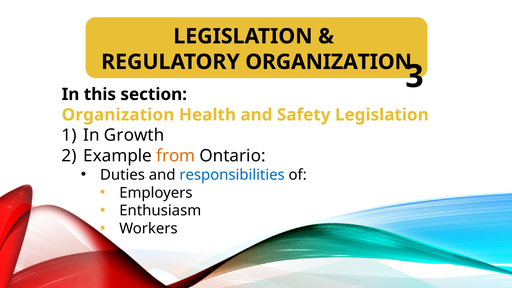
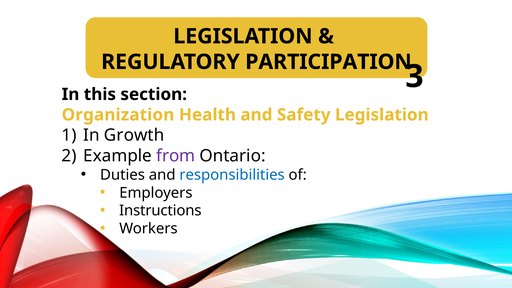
REGULATORY ORGANIZATION: ORGANIZATION -> PARTICIPATION
from colour: orange -> purple
Enthusiasm: Enthusiasm -> Instructions
